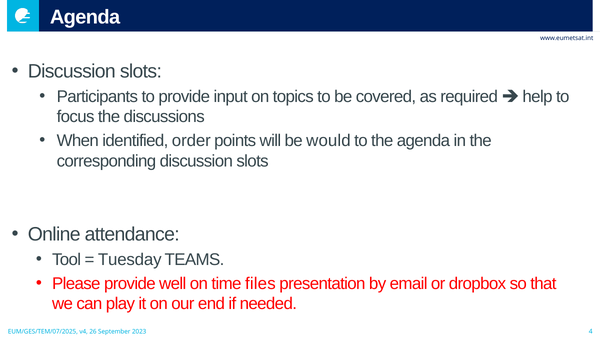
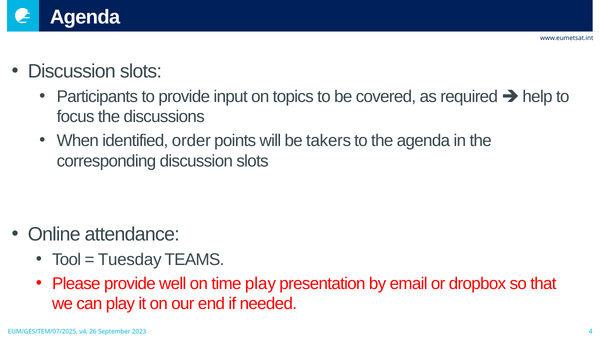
would: would -> takers
time files: files -> play
